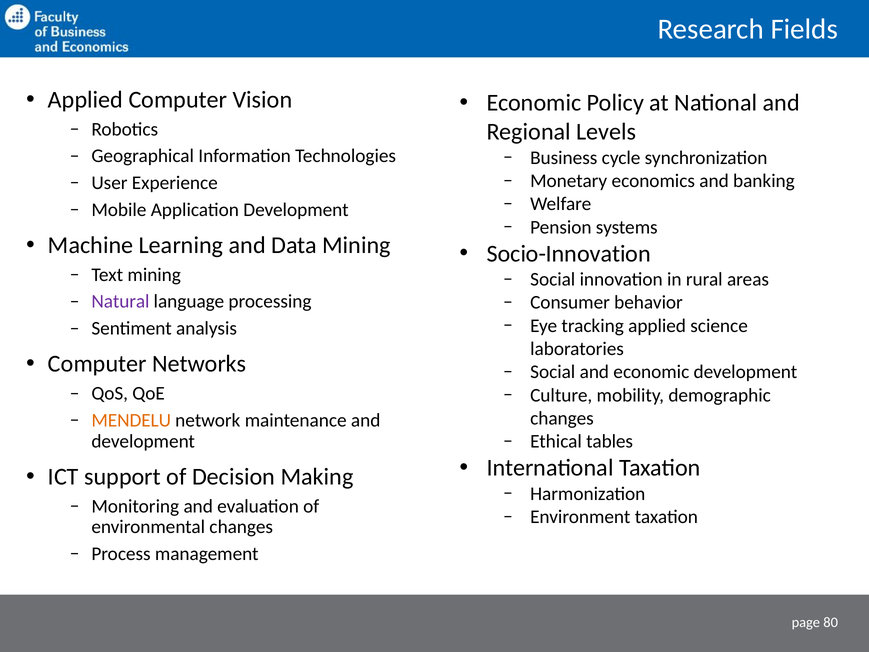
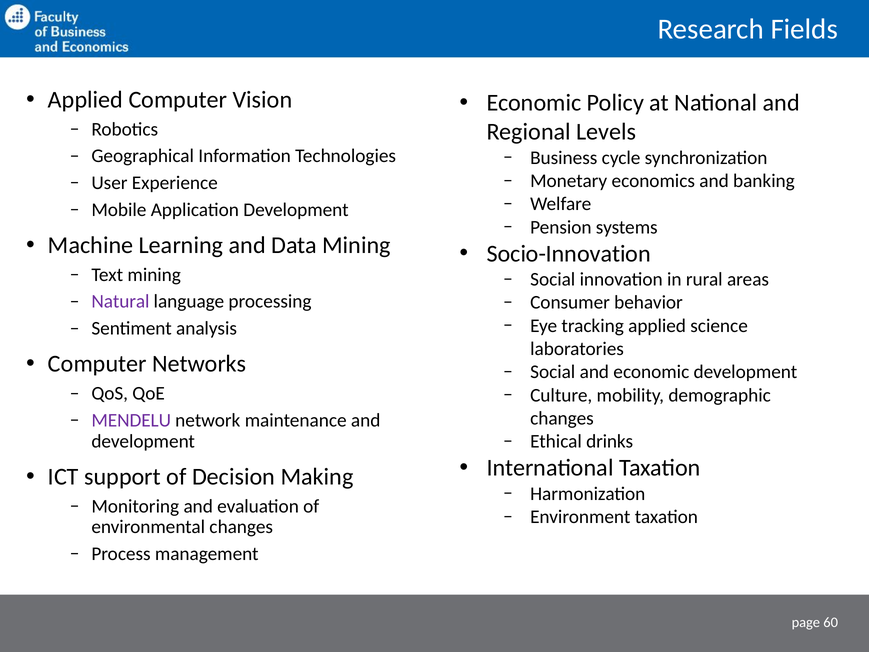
MENDELU colour: orange -> purple
tables: tables -> drinks
80: 80 -> 60
